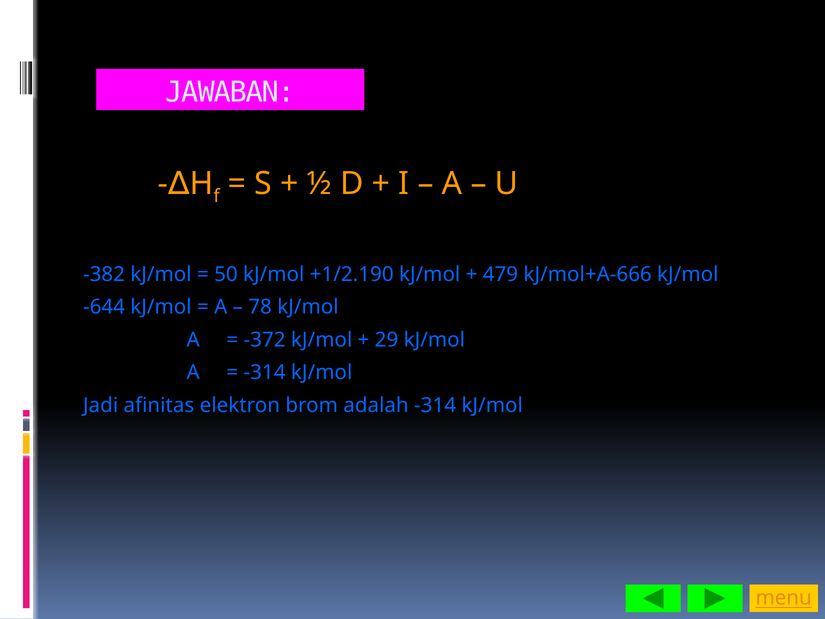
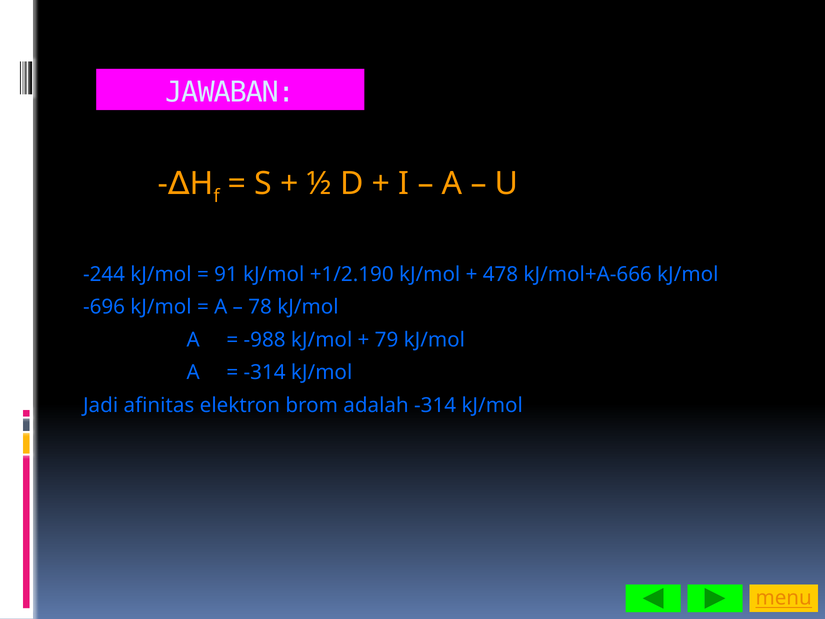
-382: -382 -> -244
50: 50 -> 91
479: 479 -> 478
-644: -644 -> -696
-372: -372 -> -988
29: 29 -> 79
